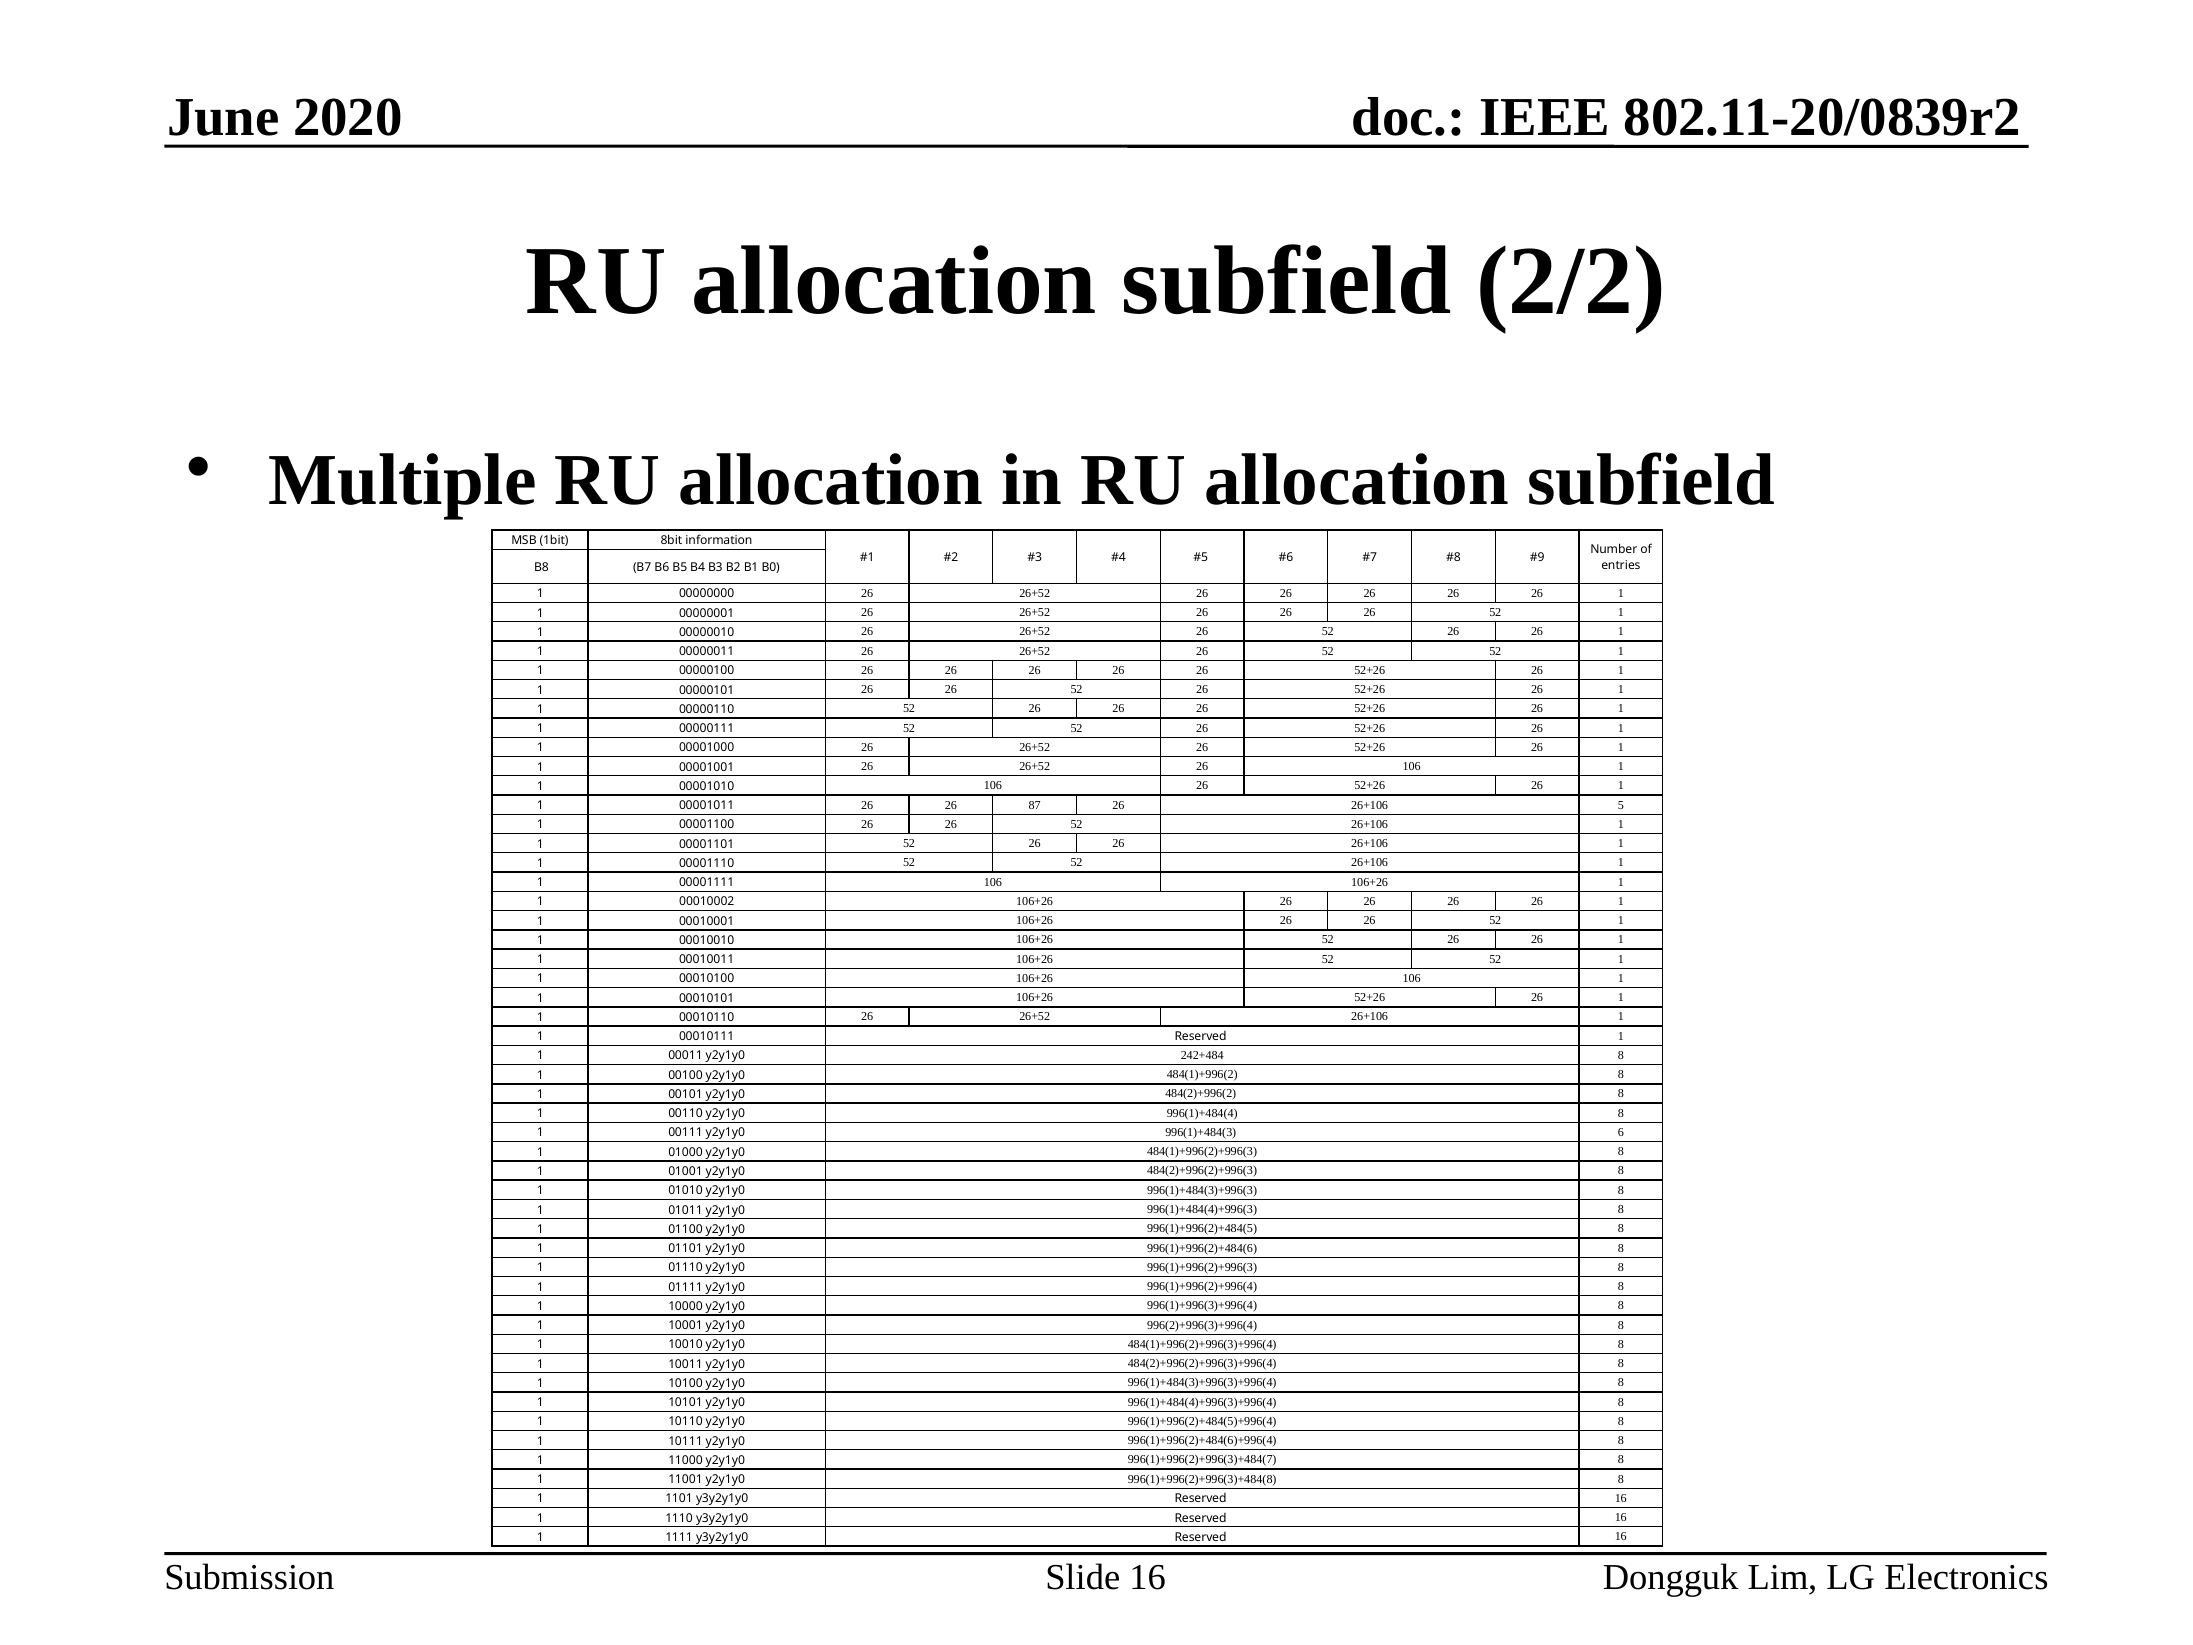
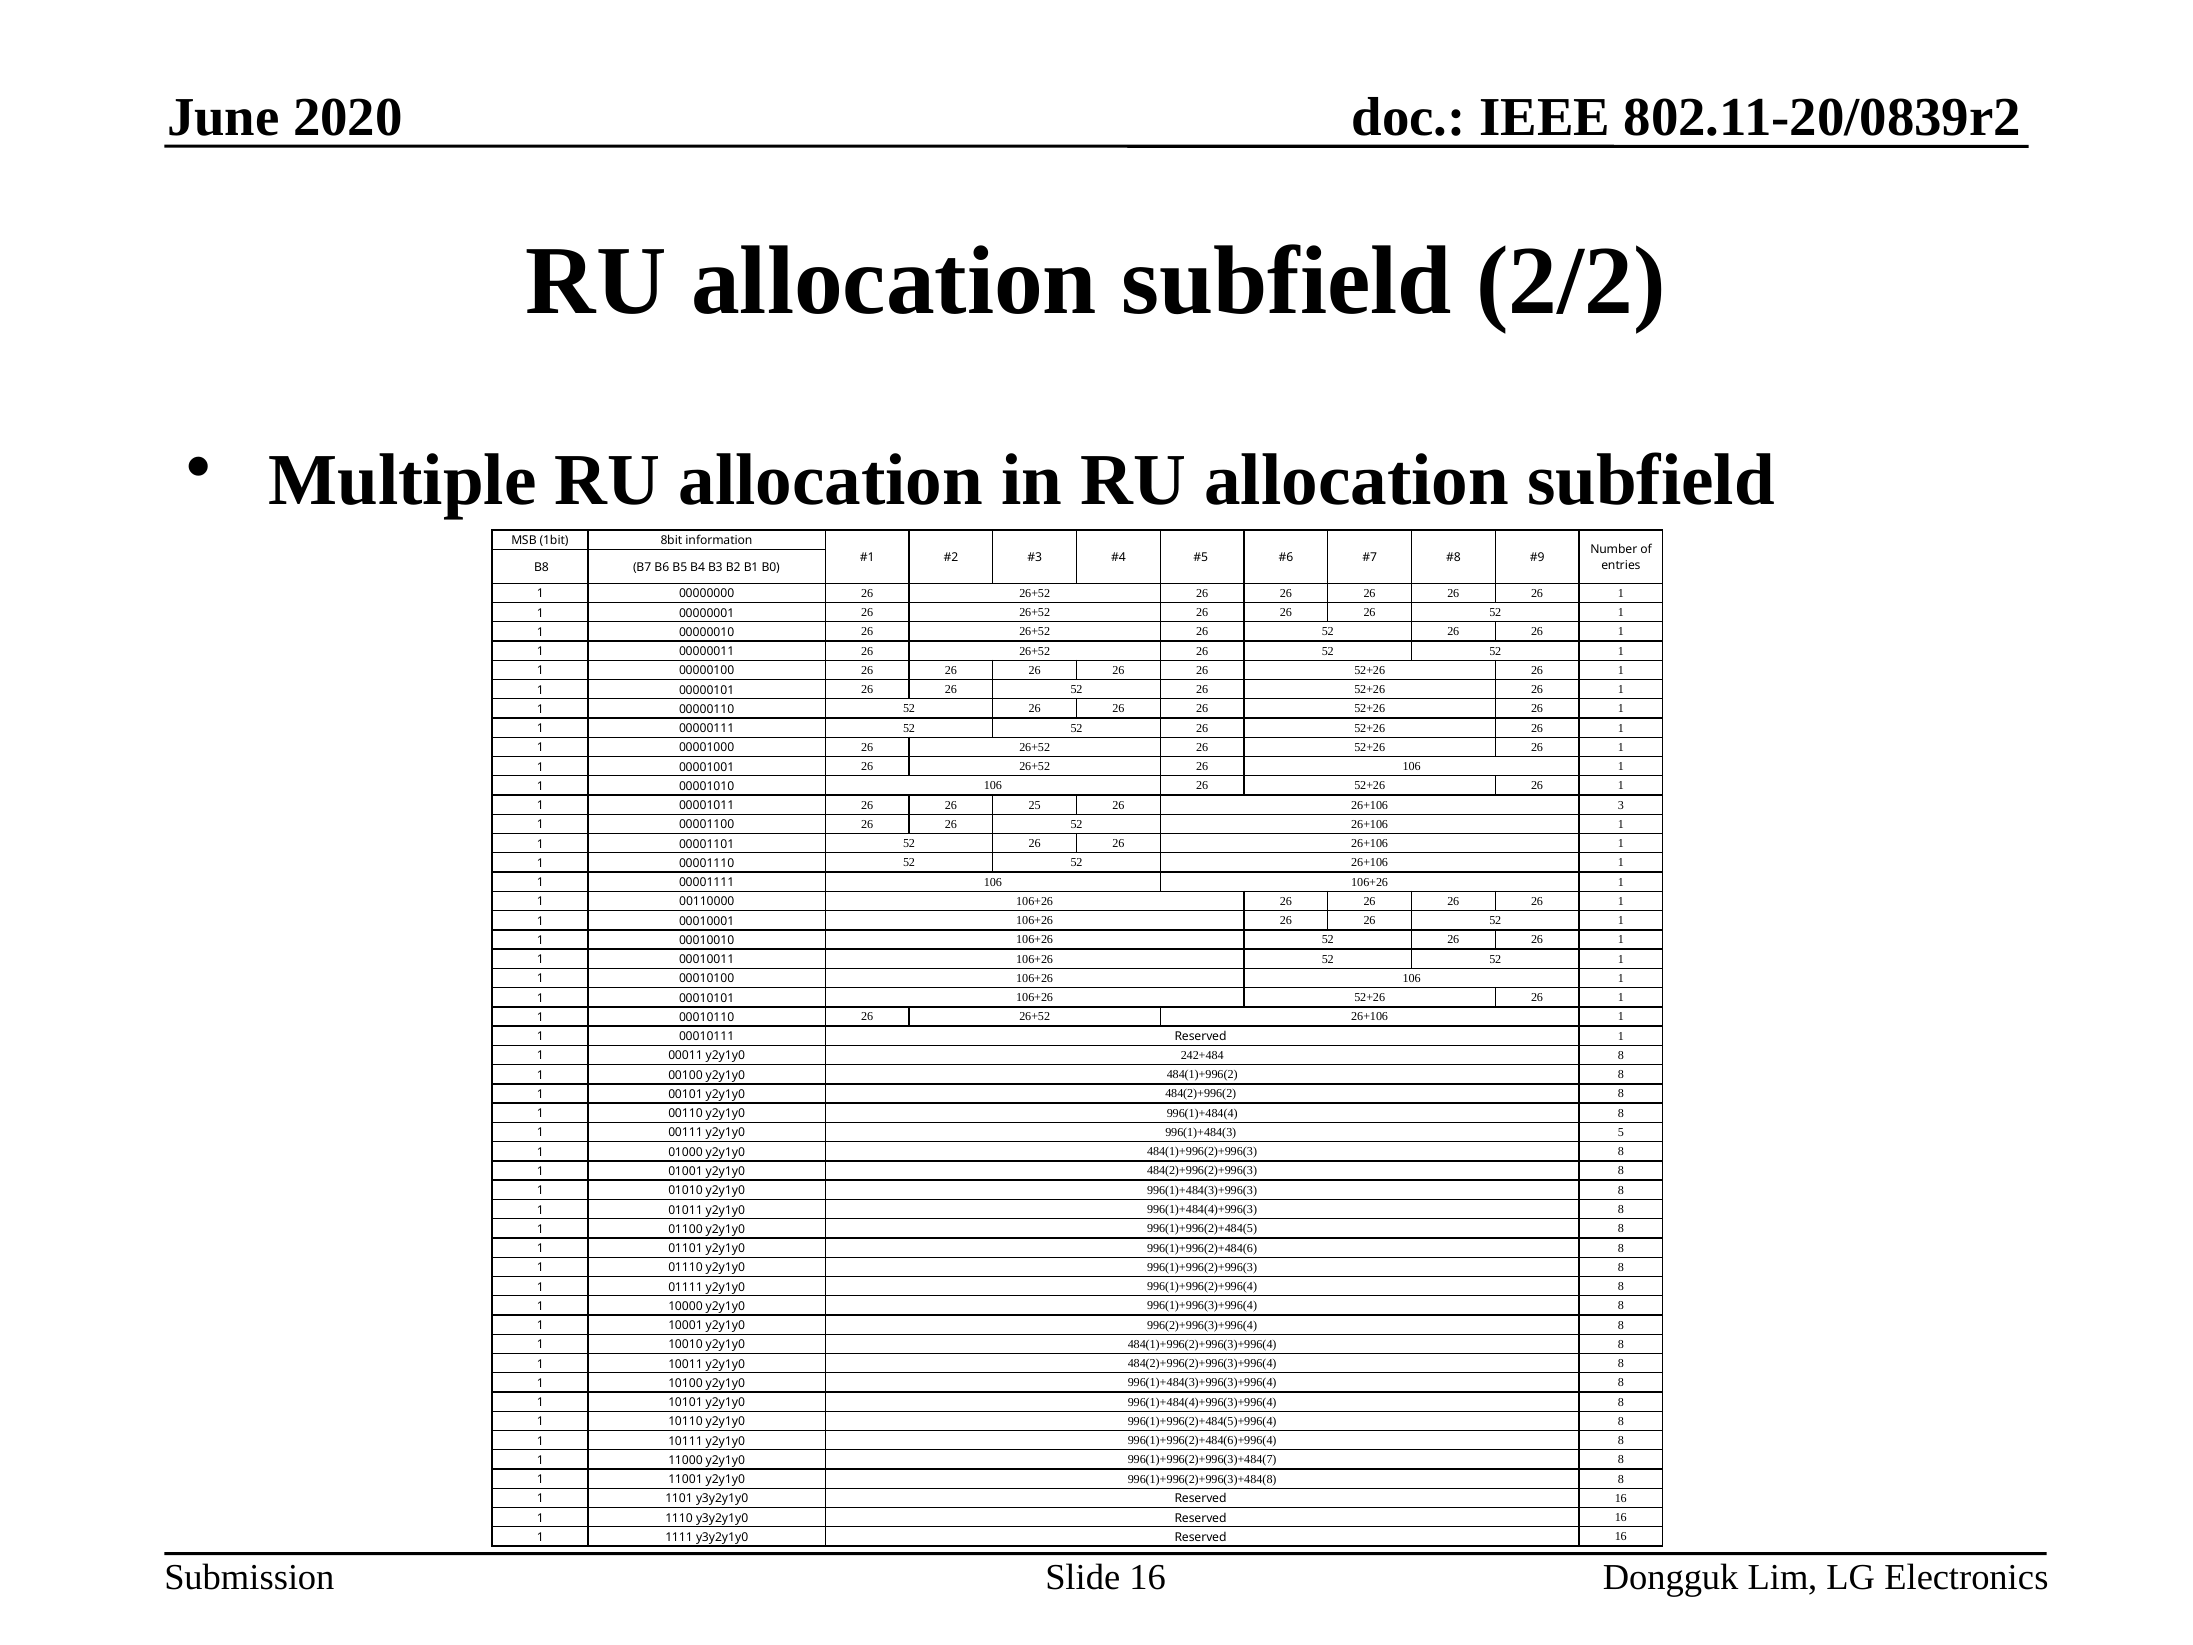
87: 87 -> 25
5: 5 -> 3
00010002: 00010002 -> 00110000
6: 6 -> 5
